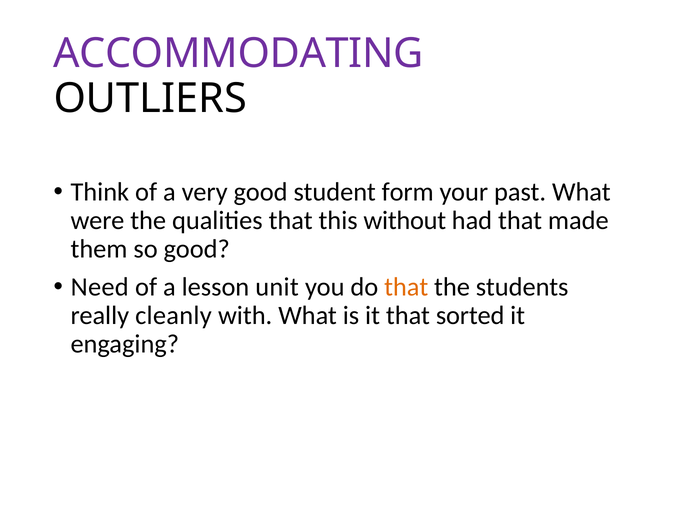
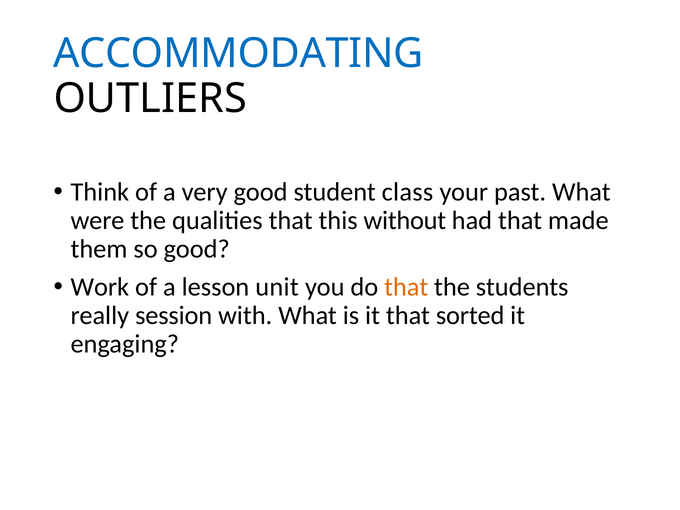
ACCOMMODATING colour: purple -> blue
form: form -> class
Need: Need -> Work
cleanly: cleanly -> session
